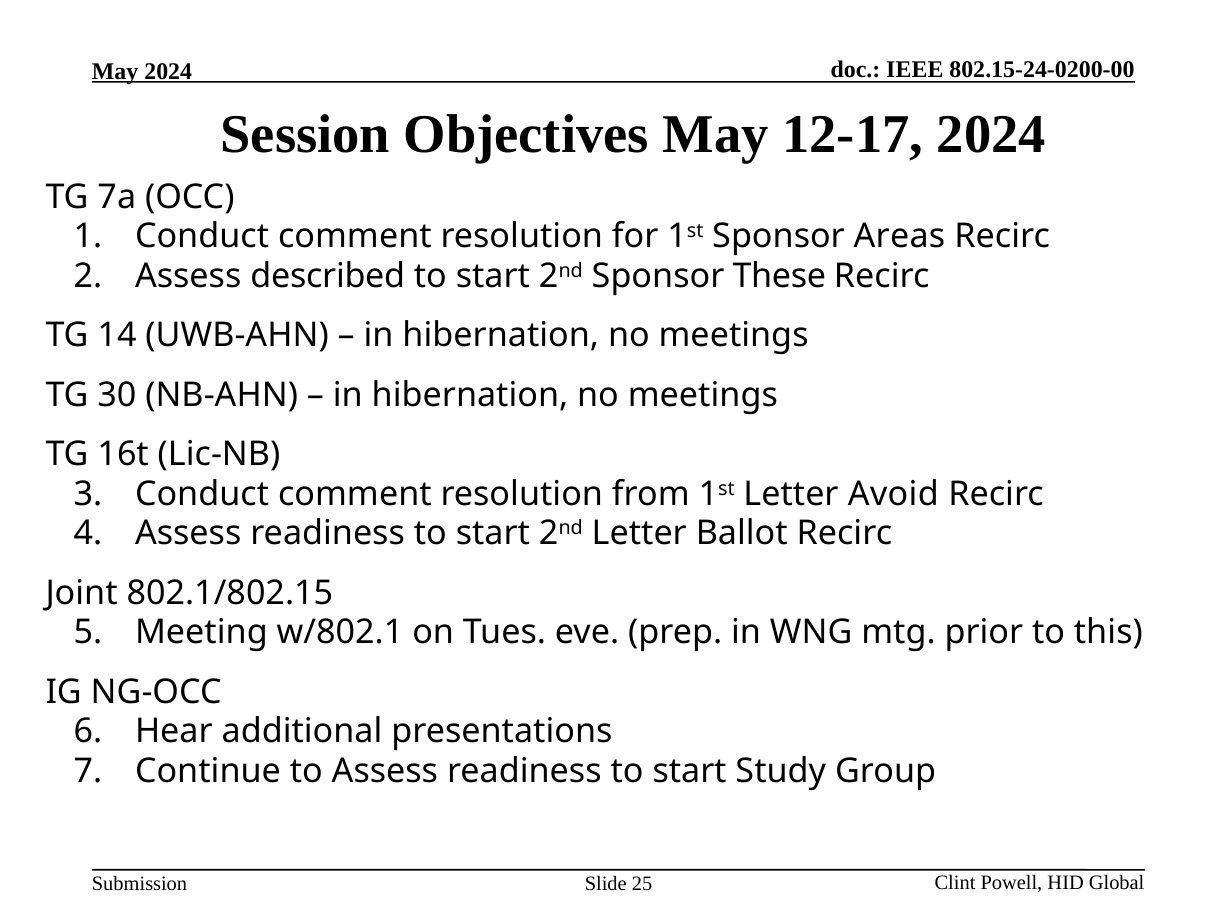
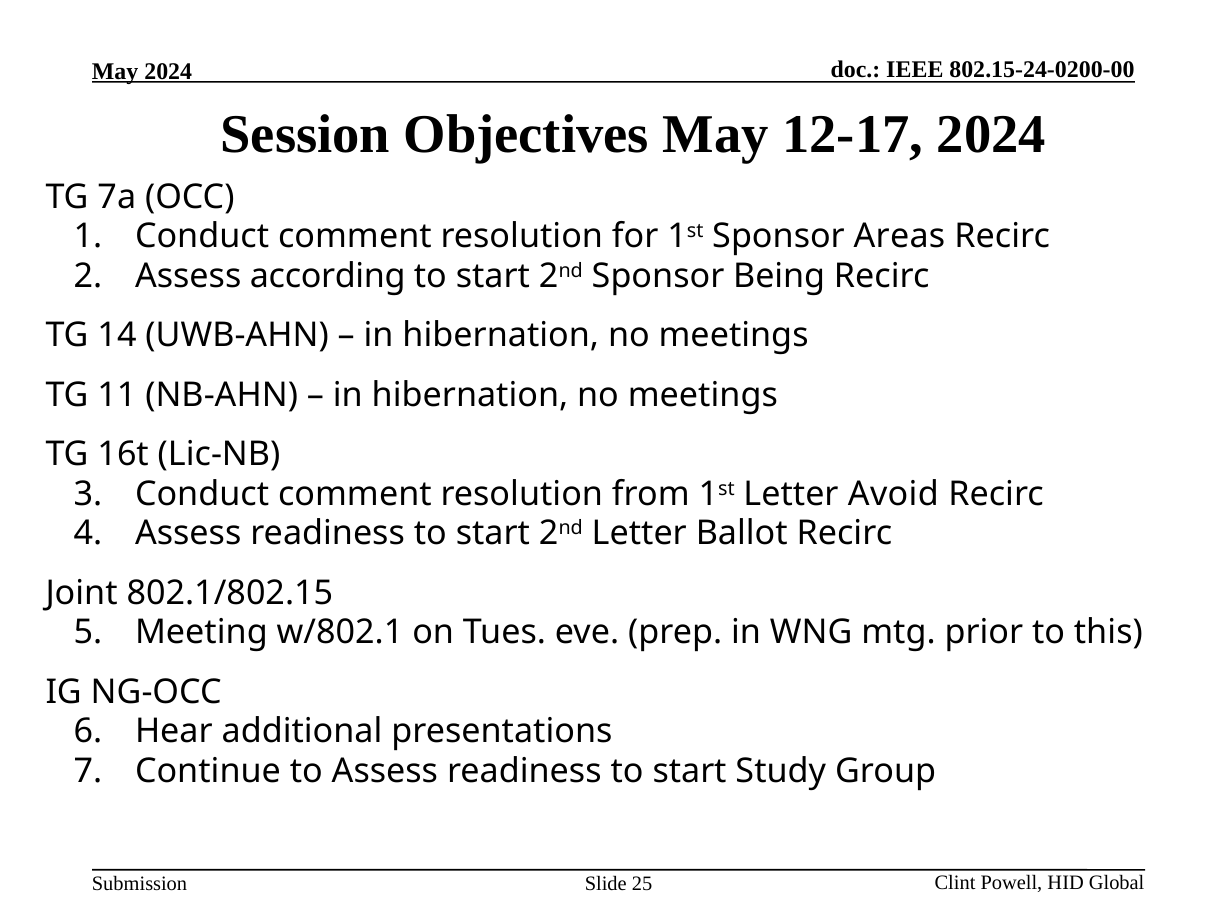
described: described -> according
These: These -> Being
30: 30 -> 11
